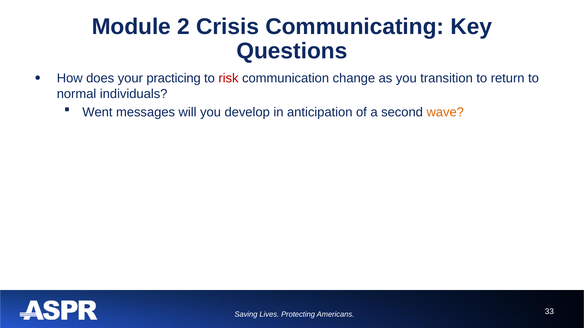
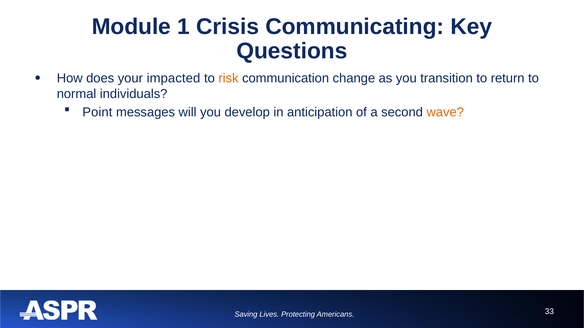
2: 2 -> 1
practicing: practicing -> impacted
risk colour: red -> orange
Went: Went -> Point
